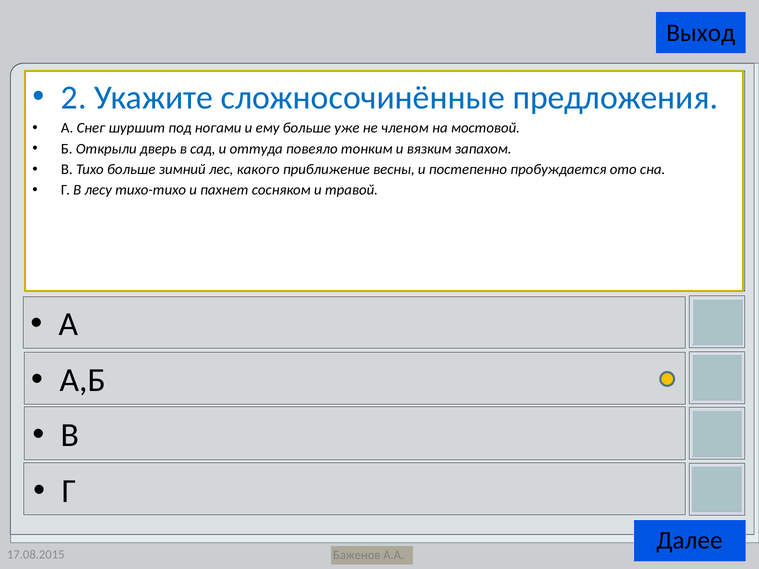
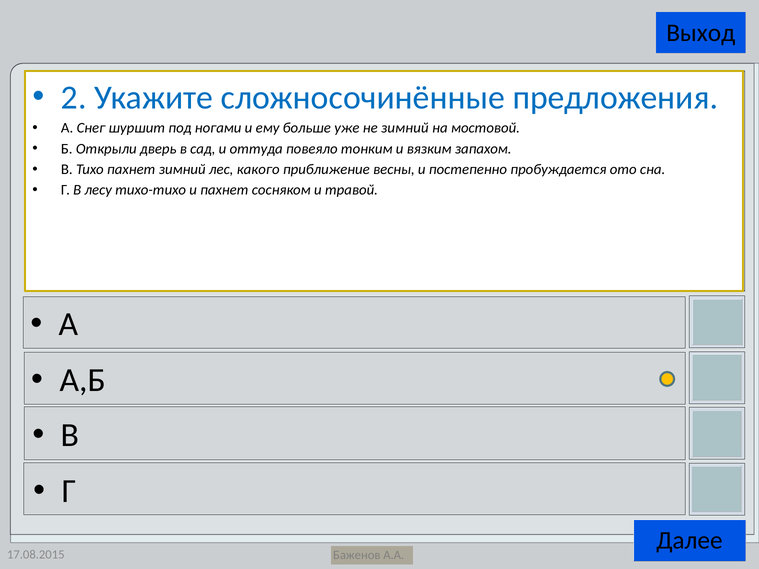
не членом: членом -> зимний
Тихо больше: больше -> пахнет
